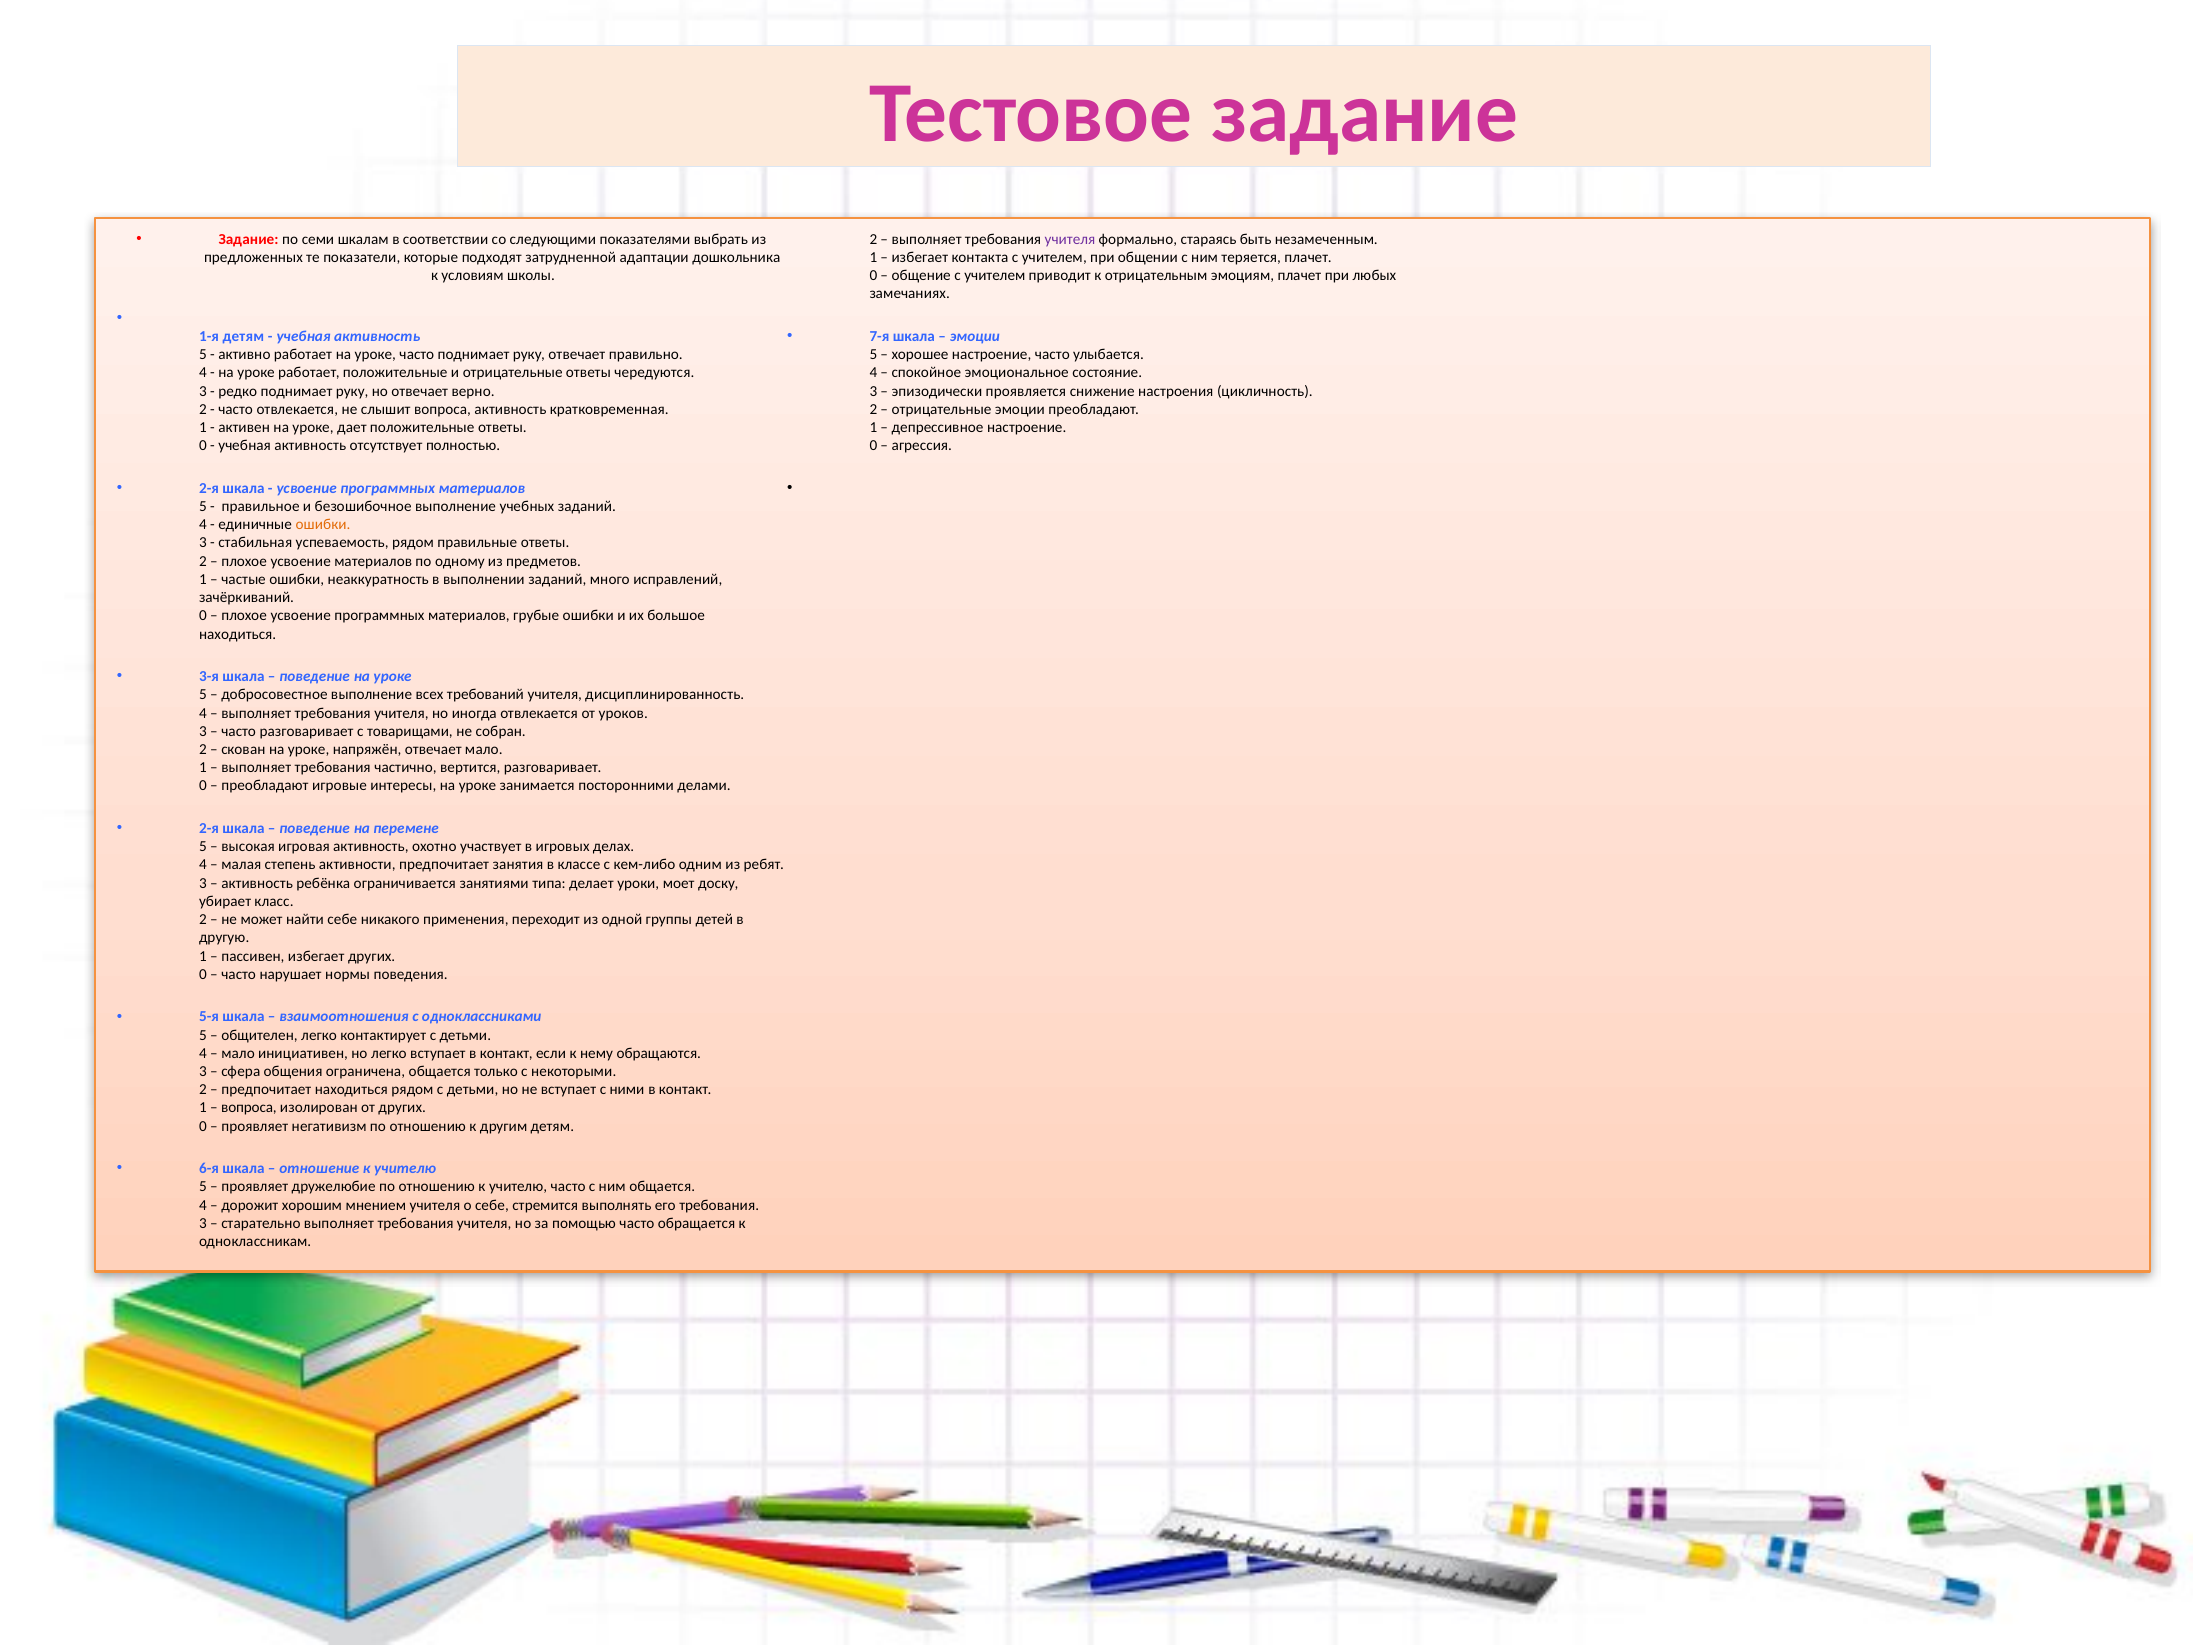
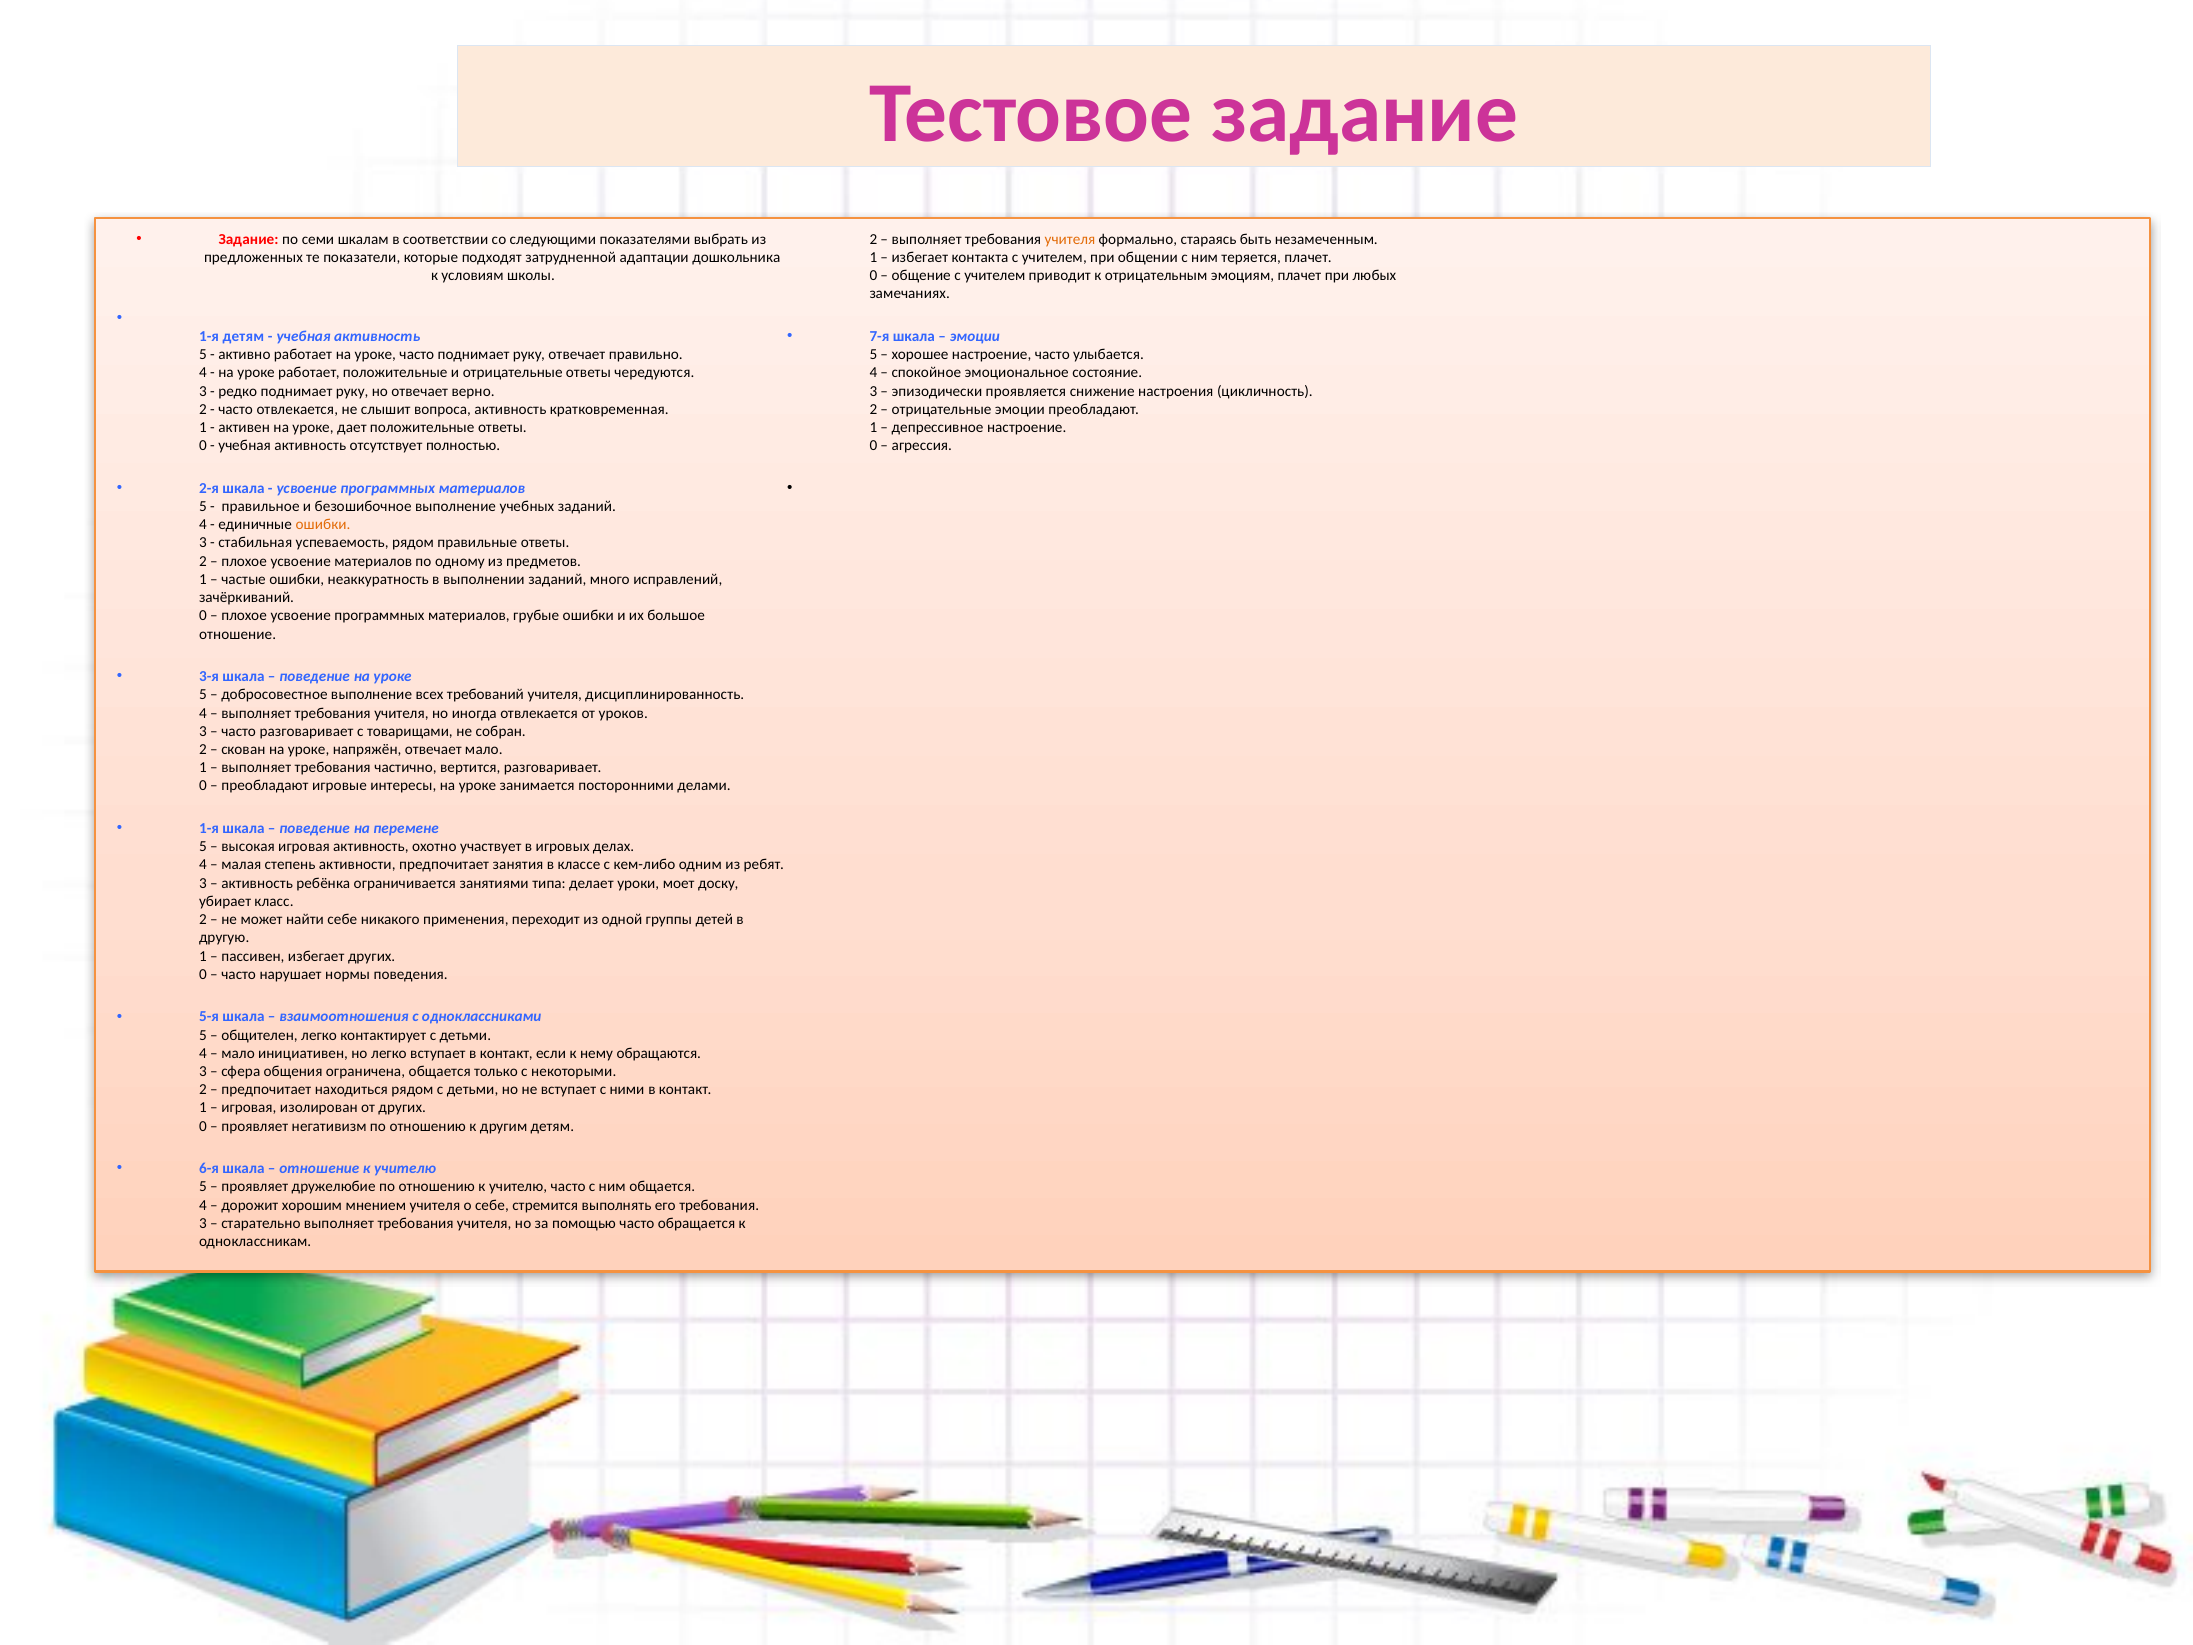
учителя at (1070, 239) colour: purple -> orange
находиться at (238, 634): находиться -> отношение
2-я at (209, 828): 2-я -> 1-я
вопроса at (249, 1108): вопроса -> игровая
